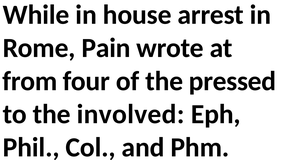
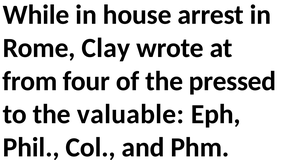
Pain: Pain -> Clay
involved: involved -> valuable
